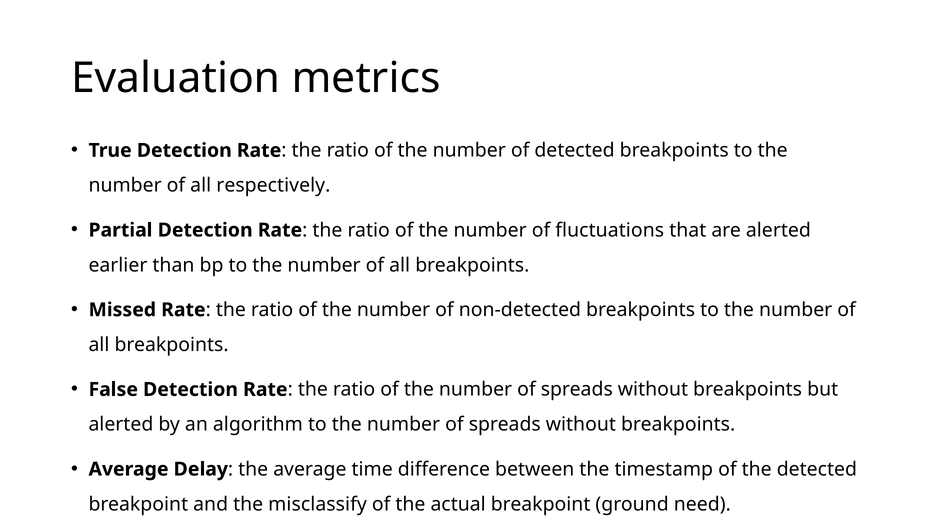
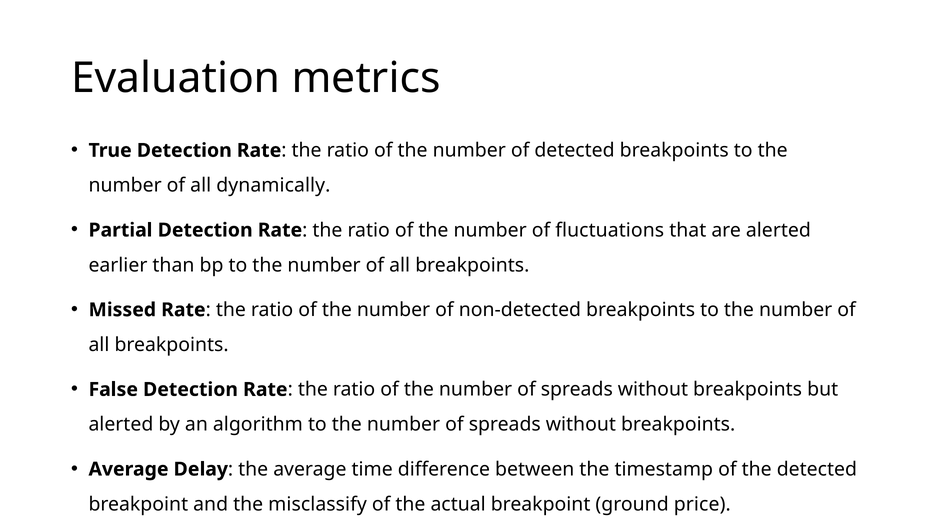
respectively: respectively -> dynamically
need: need -> price
